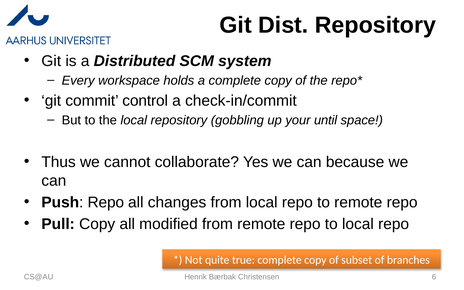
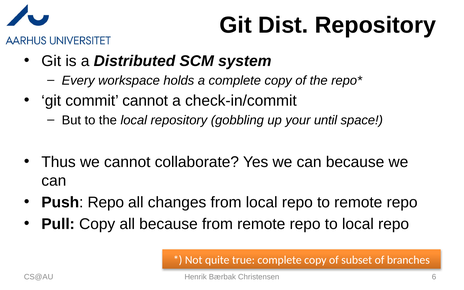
commit control: control -> cannot
all modified: modified -> because
